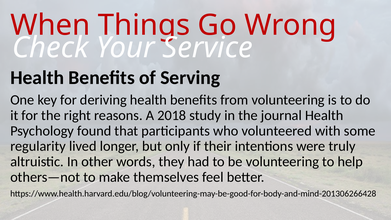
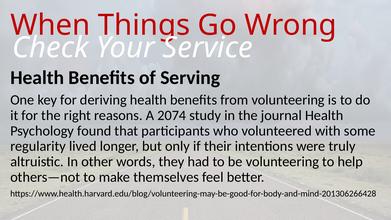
2018: 2018 -> 2074
